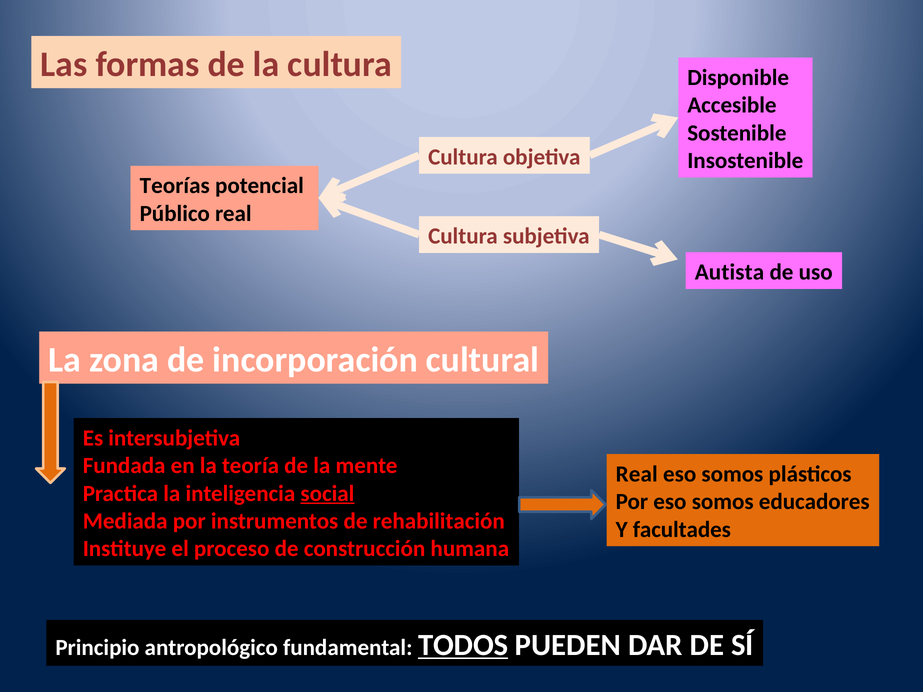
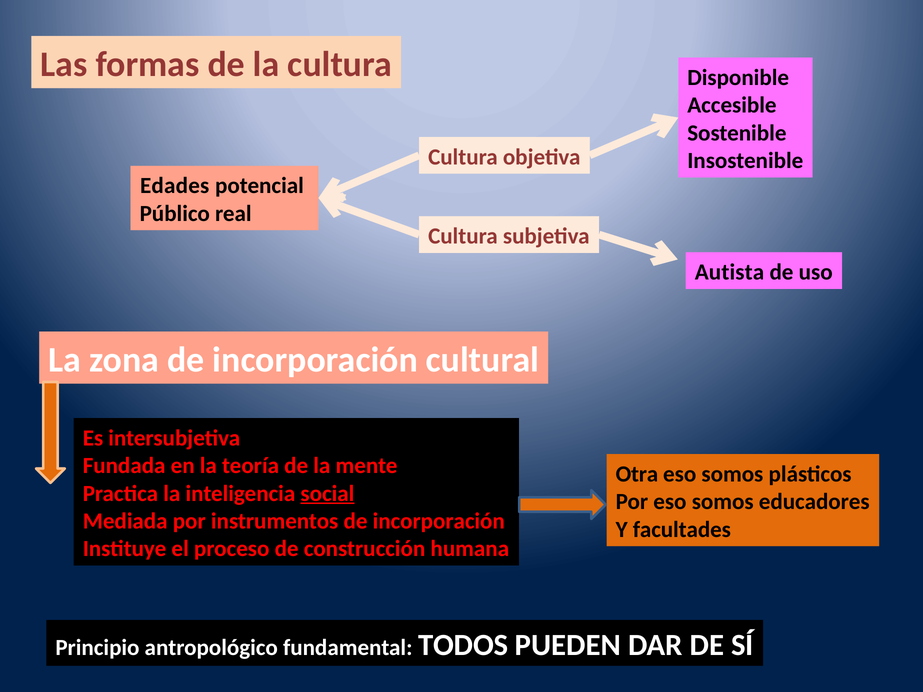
Teorías: Teorías -> Edades
Real at (637, 474): Real -> Otra
instrumentos de rehabilitación: rehabilitación -> incorporación
TODOS underline: present -> none
